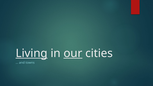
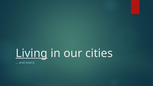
our underline: present -> none
